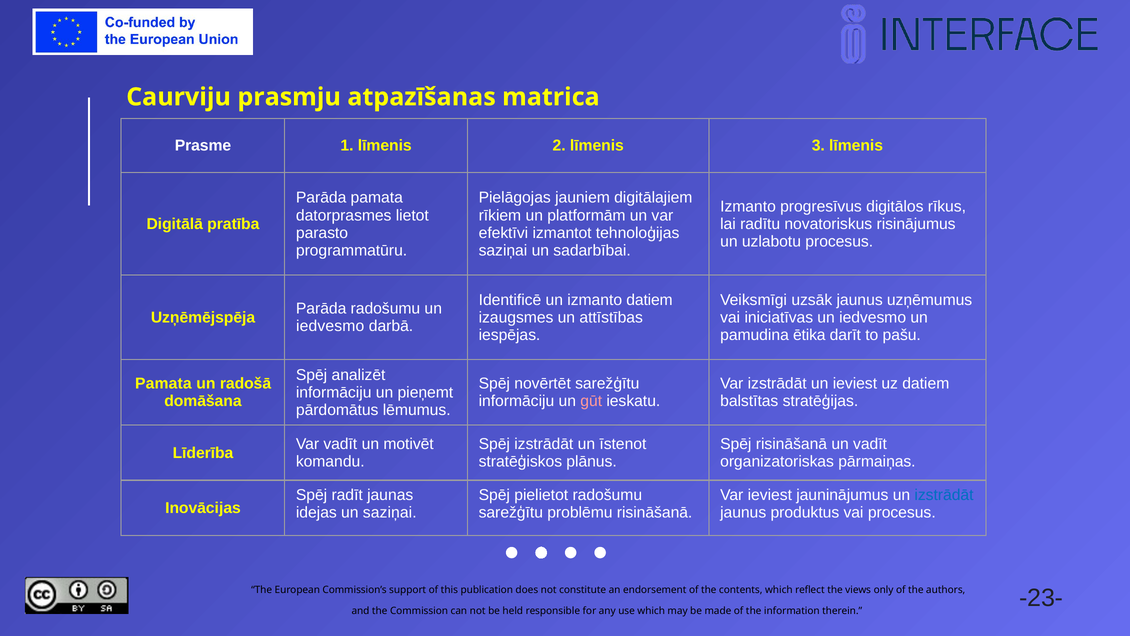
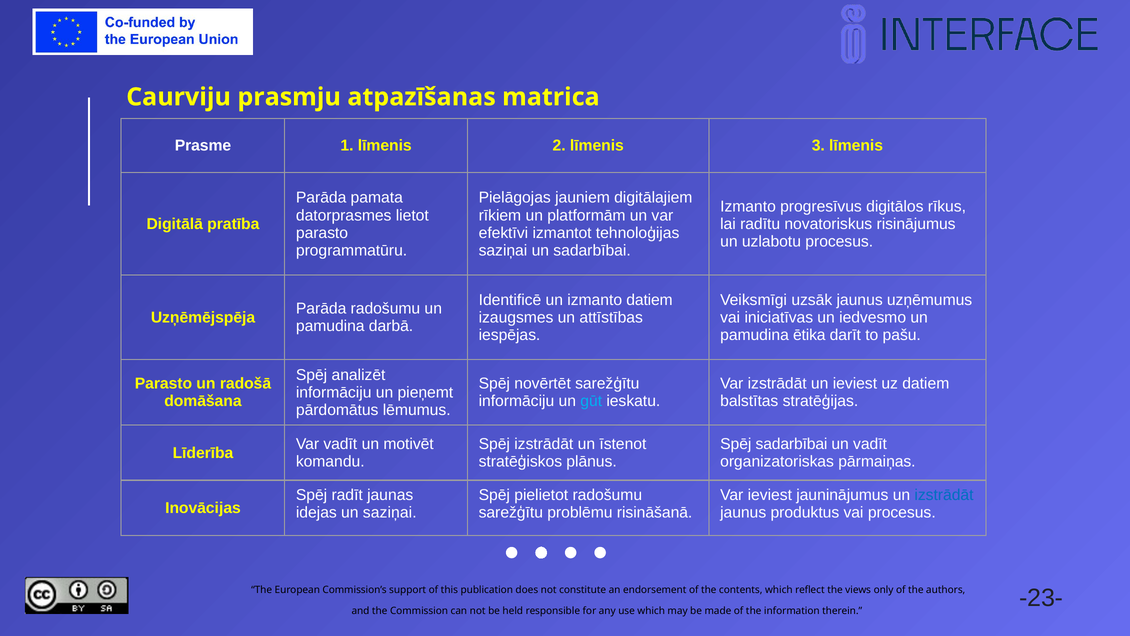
iedvesmo at (330, 326): iedvesmo -> pamudina
Pamata at (163, 383): Pamata -> Parasto
gūt colour: pink -> light blue
Spēj risināšanā: risināšanā -> sadarbībai
